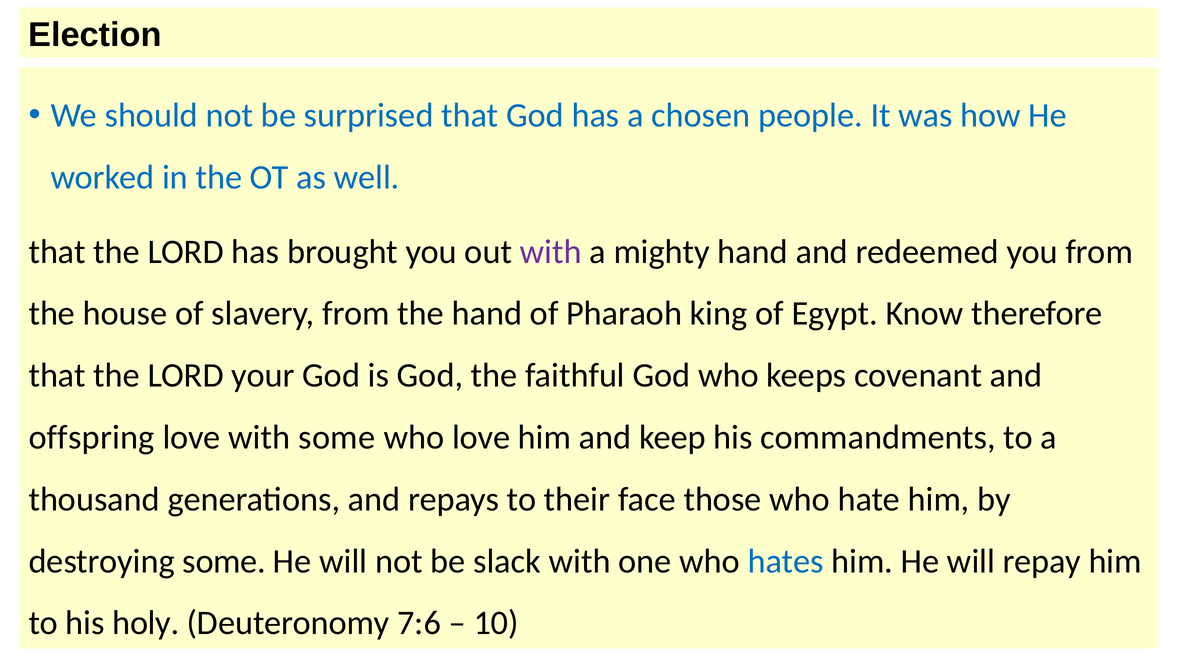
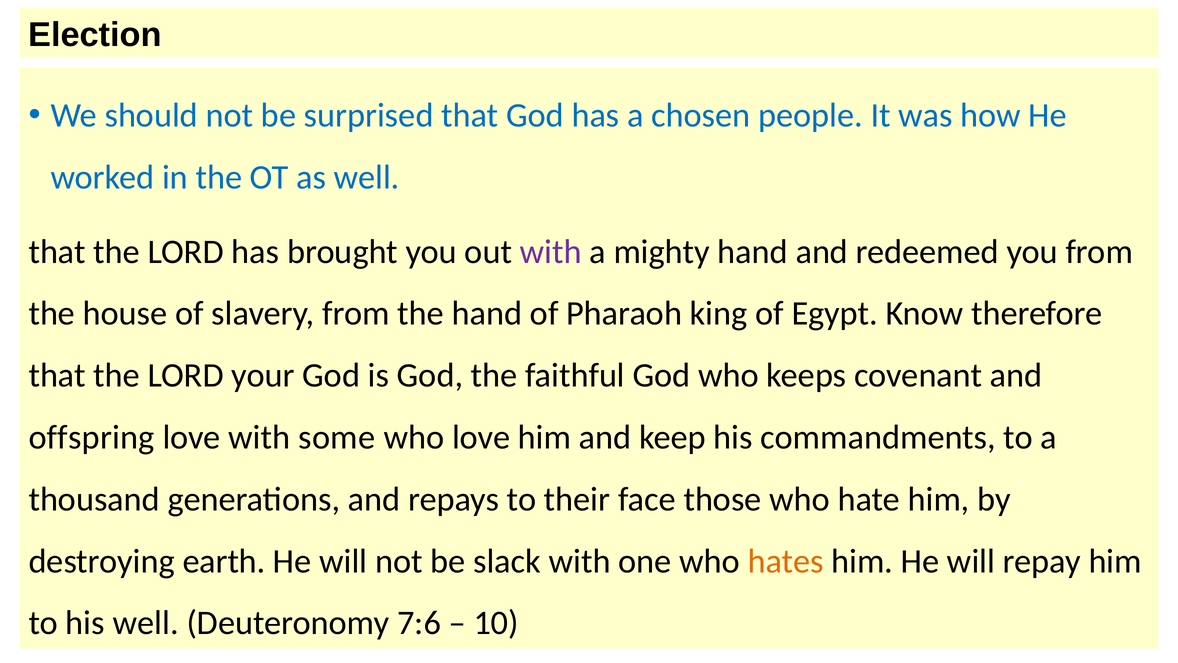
destroying some: some -> earth
hates colour: blue -> orange
his holy: holy -> well
